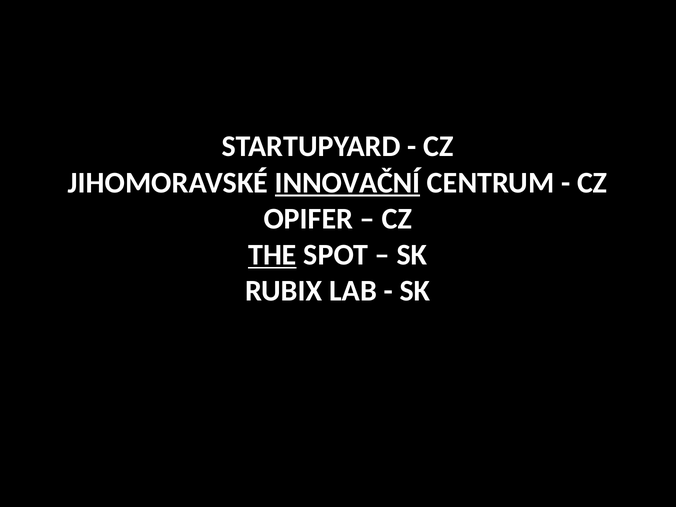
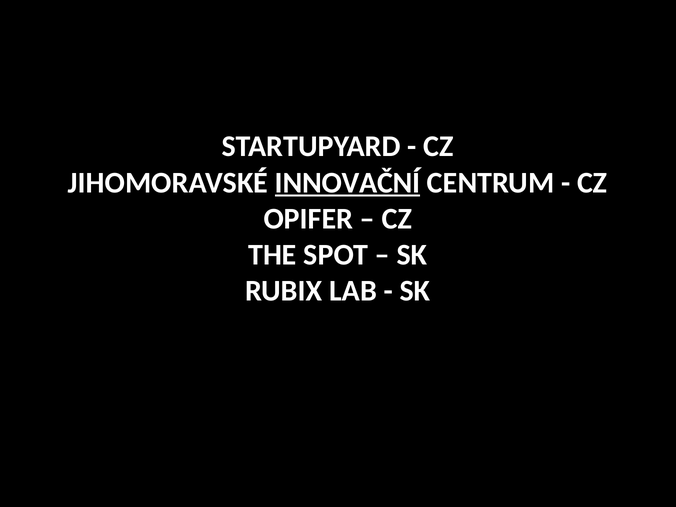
THE underline: present -> none
